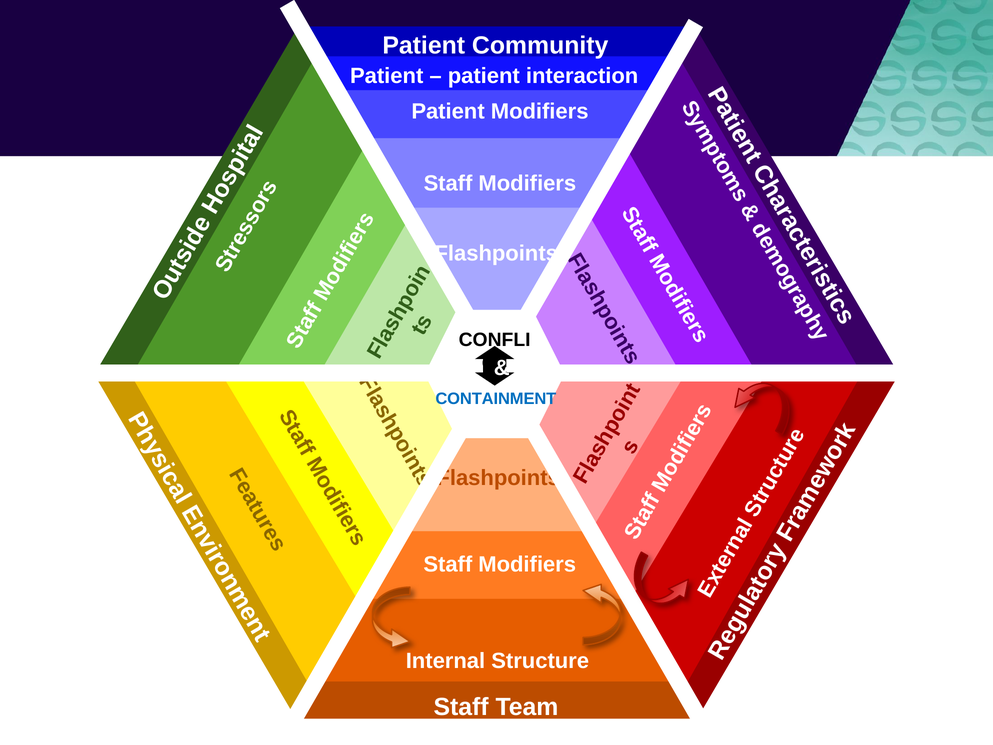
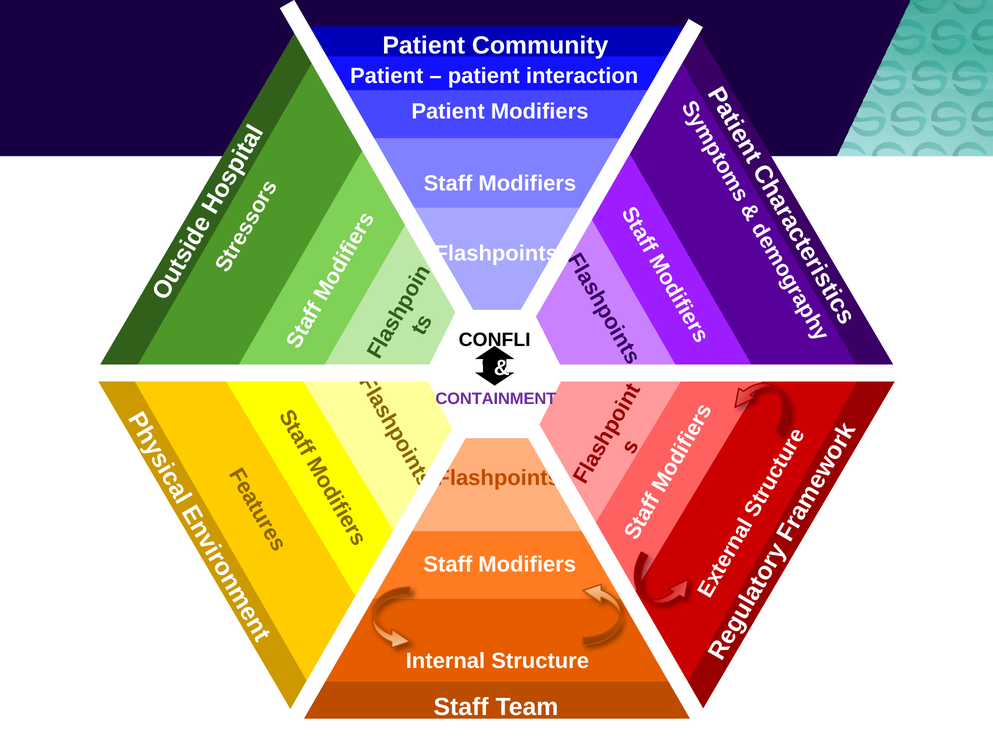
CONTAINMENT colour: blue -> purple
